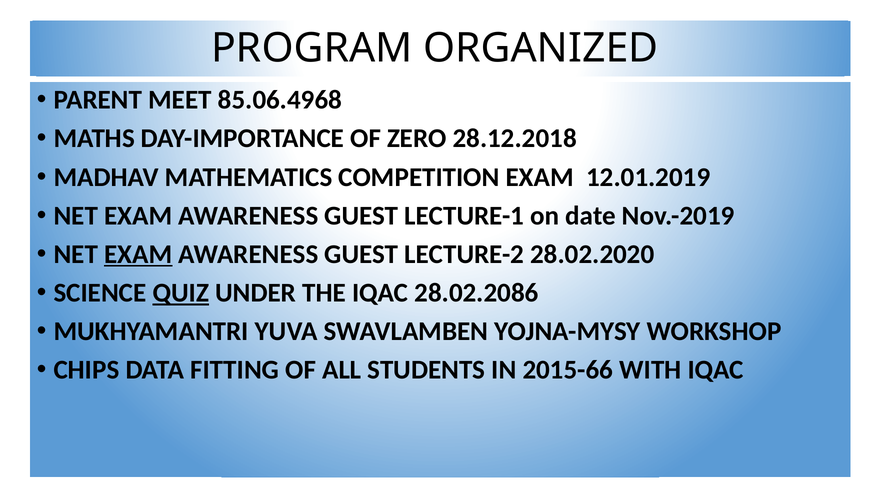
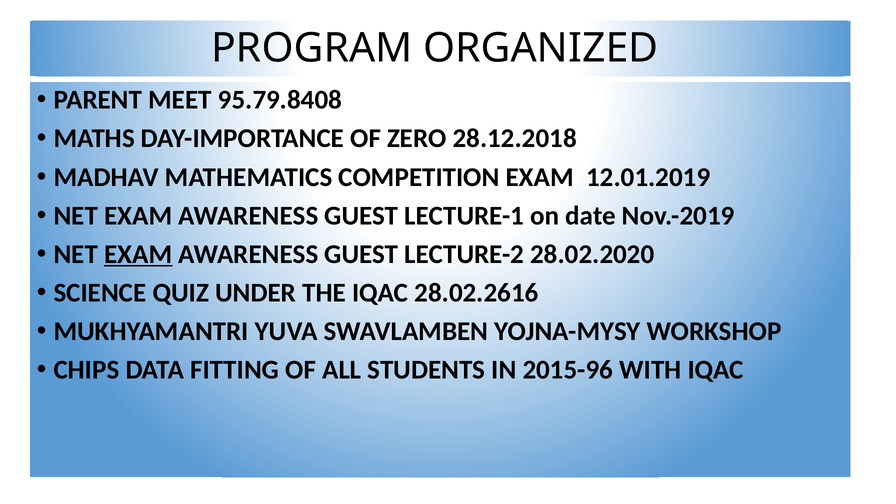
85.06.4968: 85.06.4968 -> 95.79.8408
QUIZ underline: present -> none
28.02.2086: 28.02.2086 -> 28.02.2616
2015-66: 2015-66 -> 2015-96
